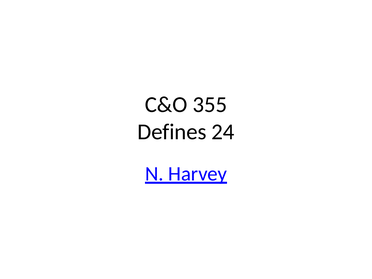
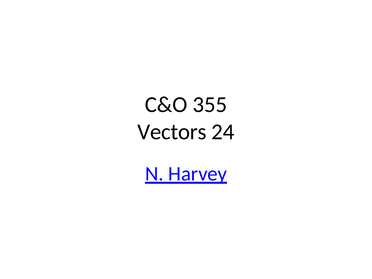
Defines: Defines -> Vectors
